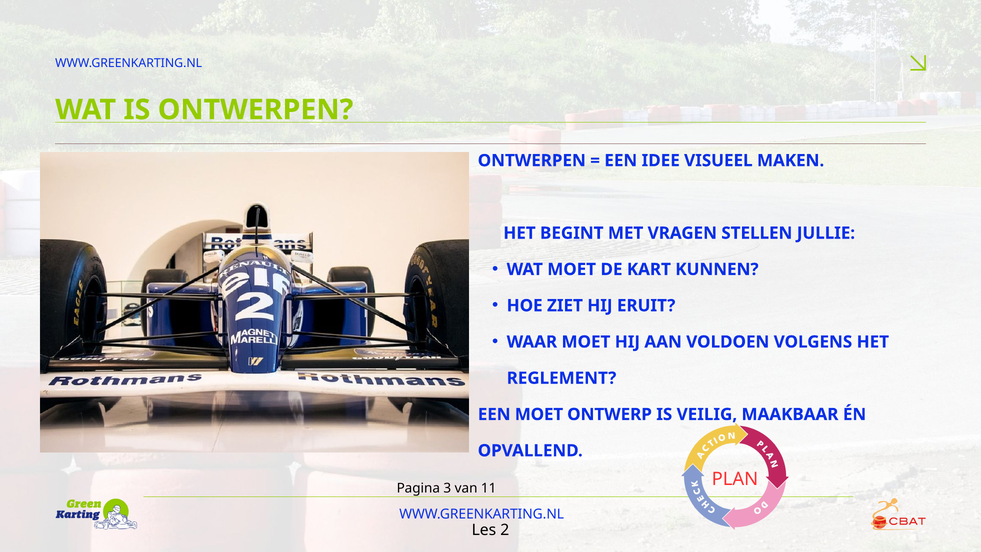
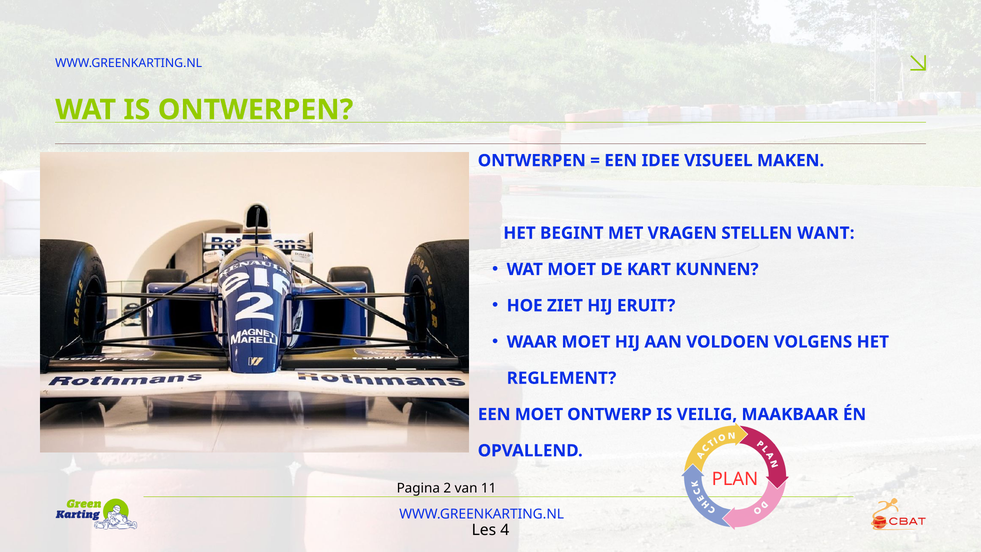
JULLIE: JULLIE -> WANT
3: 3 -> 2
2: 2 -> 4
